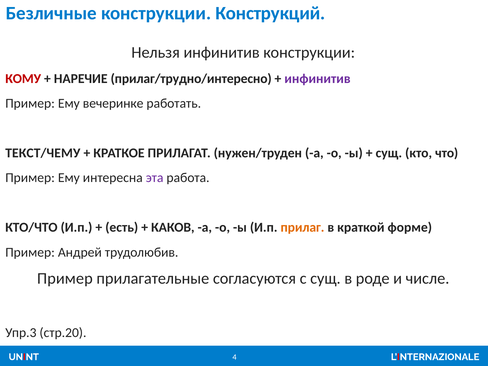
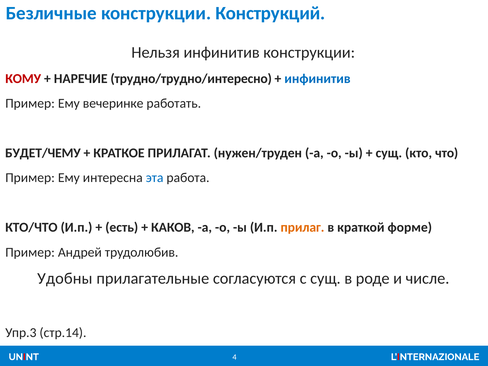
прилаг/трудно/интересно: прилаг/трудно/интересно -> трудно/трудно/интересно
инфинитив at (317, 79) colour: purple -> blue
ТЕКСТ/ЧЕМУ: ТЕКСТ/ЧЕМУ -> БУДЕТ/ЧЕМУ
эта colour: purple -> blue
Пример at (65, 279): Пример -> Удобны
стр.20: стр.20 -> стр.14
